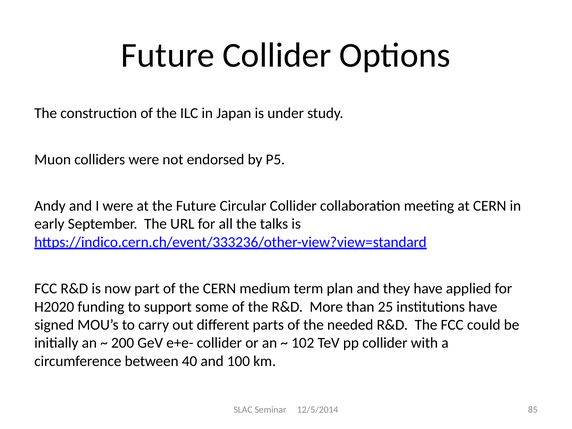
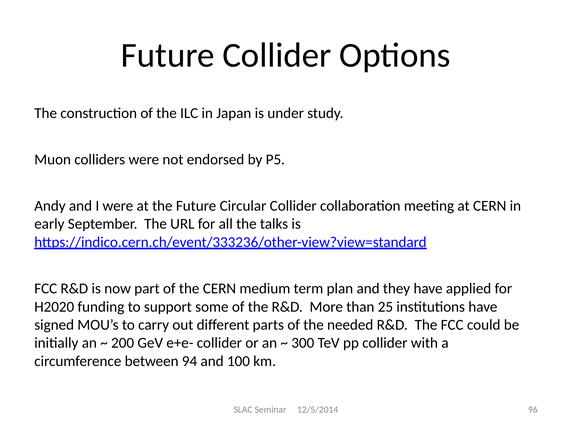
102: 102 -> 300
40: 40 -> 94
85: 85 -> 96
